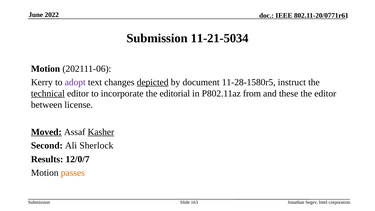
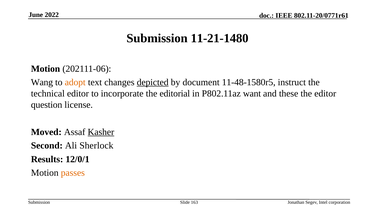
11-21-5034: 11-21-5034 -> 11-21-1480
Kerry: Kerry -> Wang
adopt colour: purple -> orange
11-28-1580r5: 11-28-1580r5 -> 11-48-1580r5
technical underline: present -> none
from: from -> want
between: between -> question
Moved underline: present -> none
12/0/7: 12/0/7 -> 12/0/1
